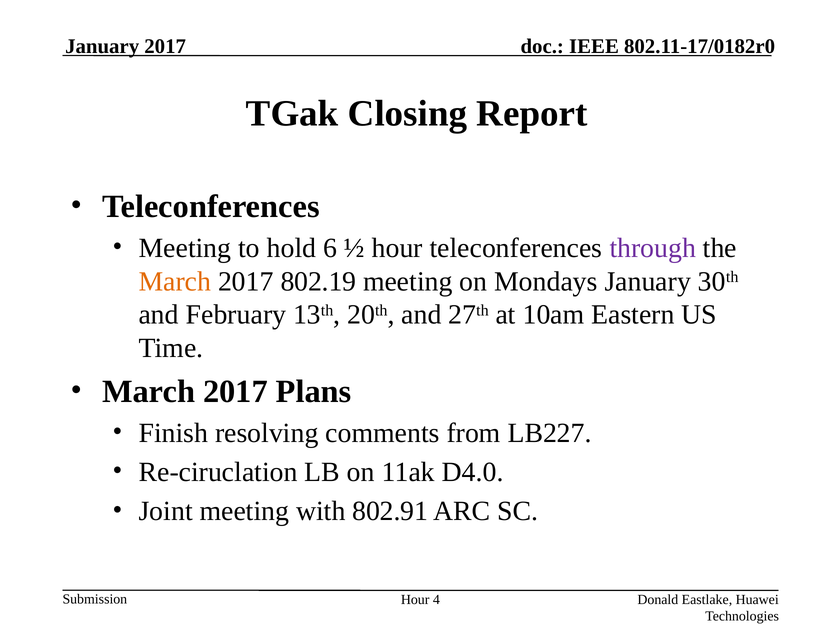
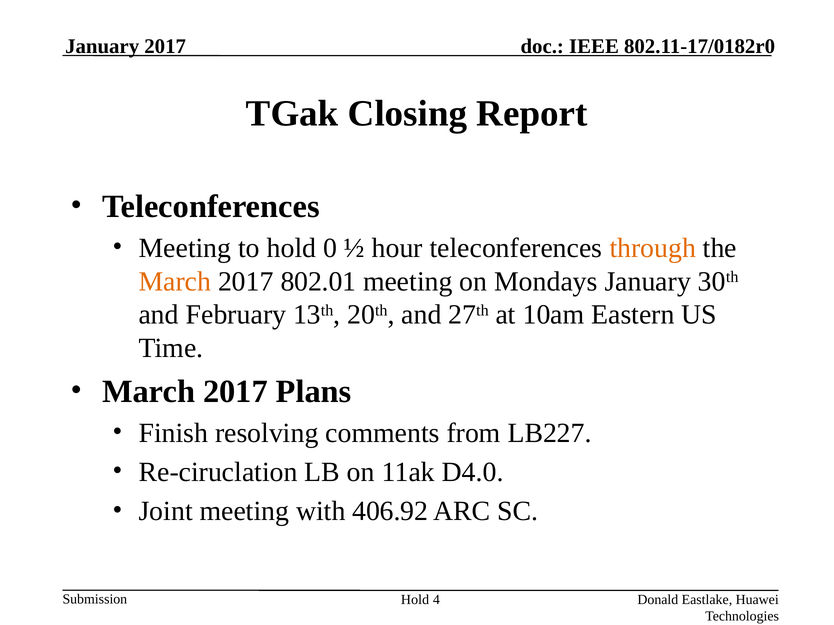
6: 6 -> 0
through colour: purple -> orange
802.19: 802.19 -> 802.01
802.91: 802.91 -> 406.92
Hour at (415, 600): Hour -> Hold
